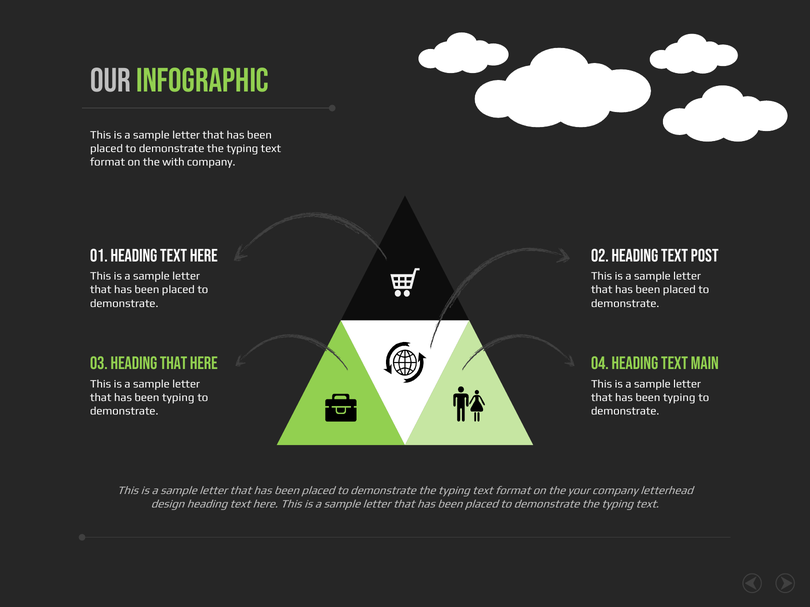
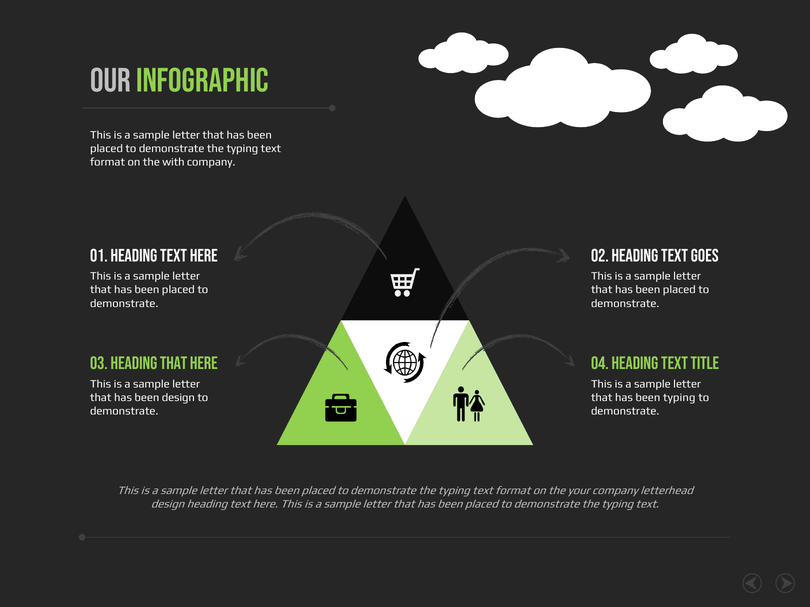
Post: Post -> Goes
Main: Main -> Title
typing at (178, 398): typing -> design
